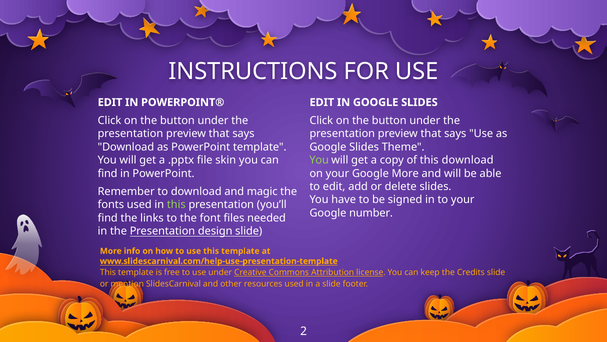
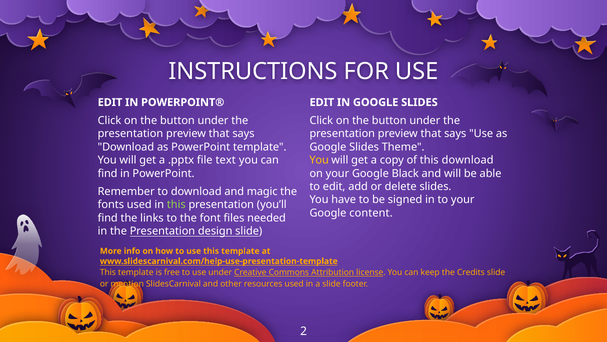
skin: skin -> text
You at (319, 160) colour: light green -> yellow
Google More: More -> Black
number: number -> content
